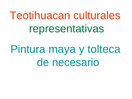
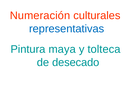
Teotihuacan: Teotihuacan -> Numeración
representativas colour: green -> blue
necesario: necesario -> desecado
